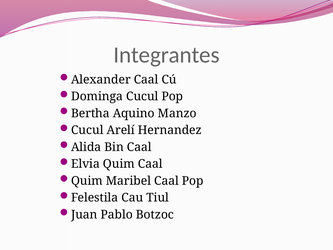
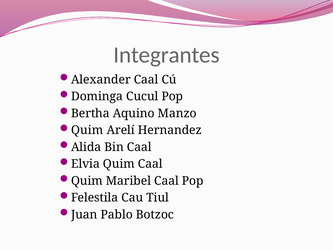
Cucul at (87, 130): Cucul -> Quim
